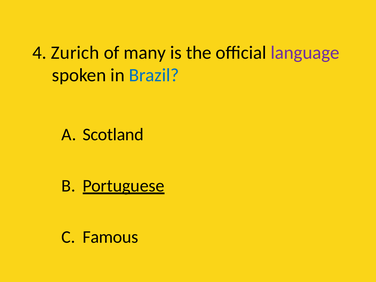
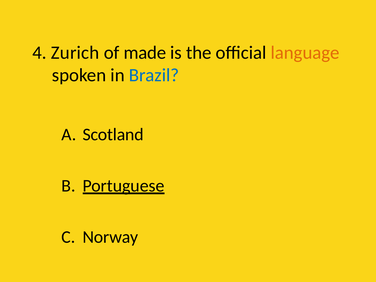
many: many -> made
language colour: purple -> orange
Famous: Famous -> Norway
